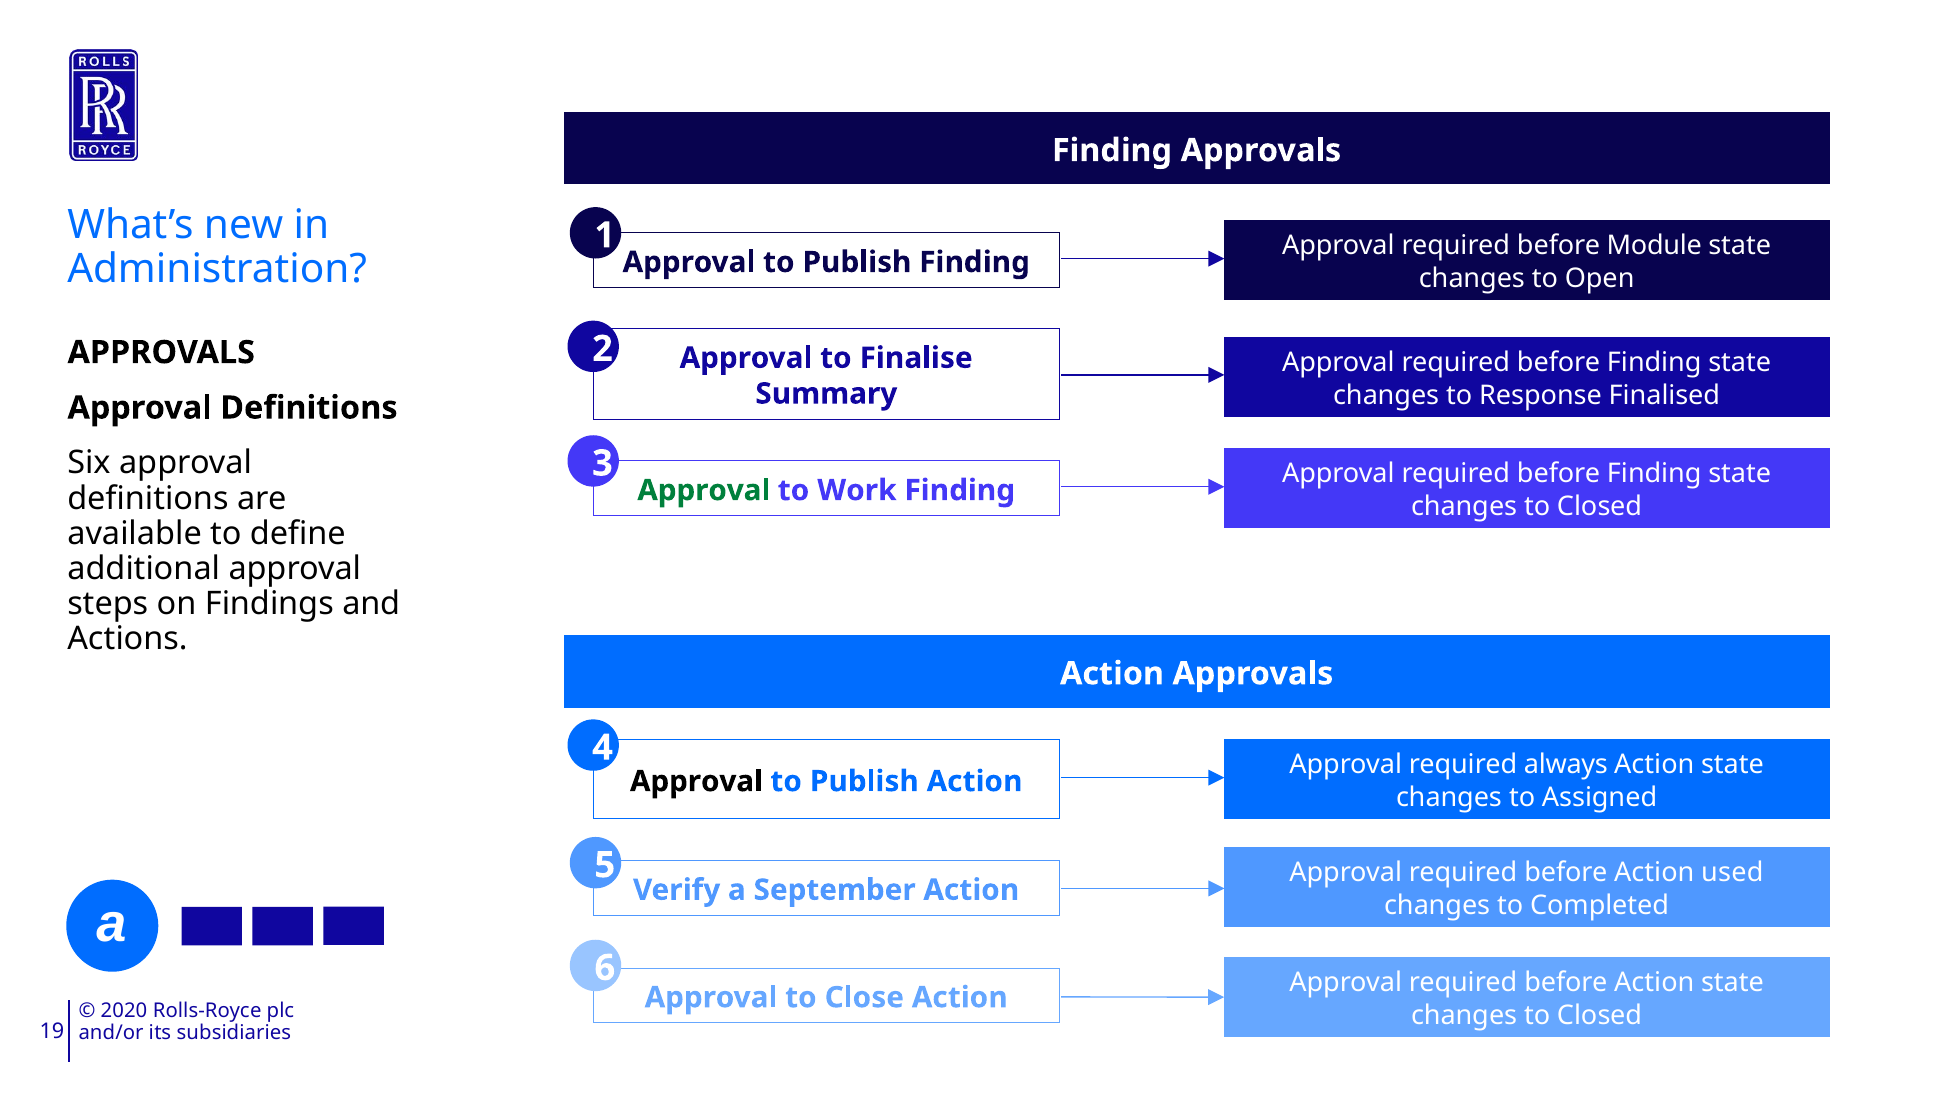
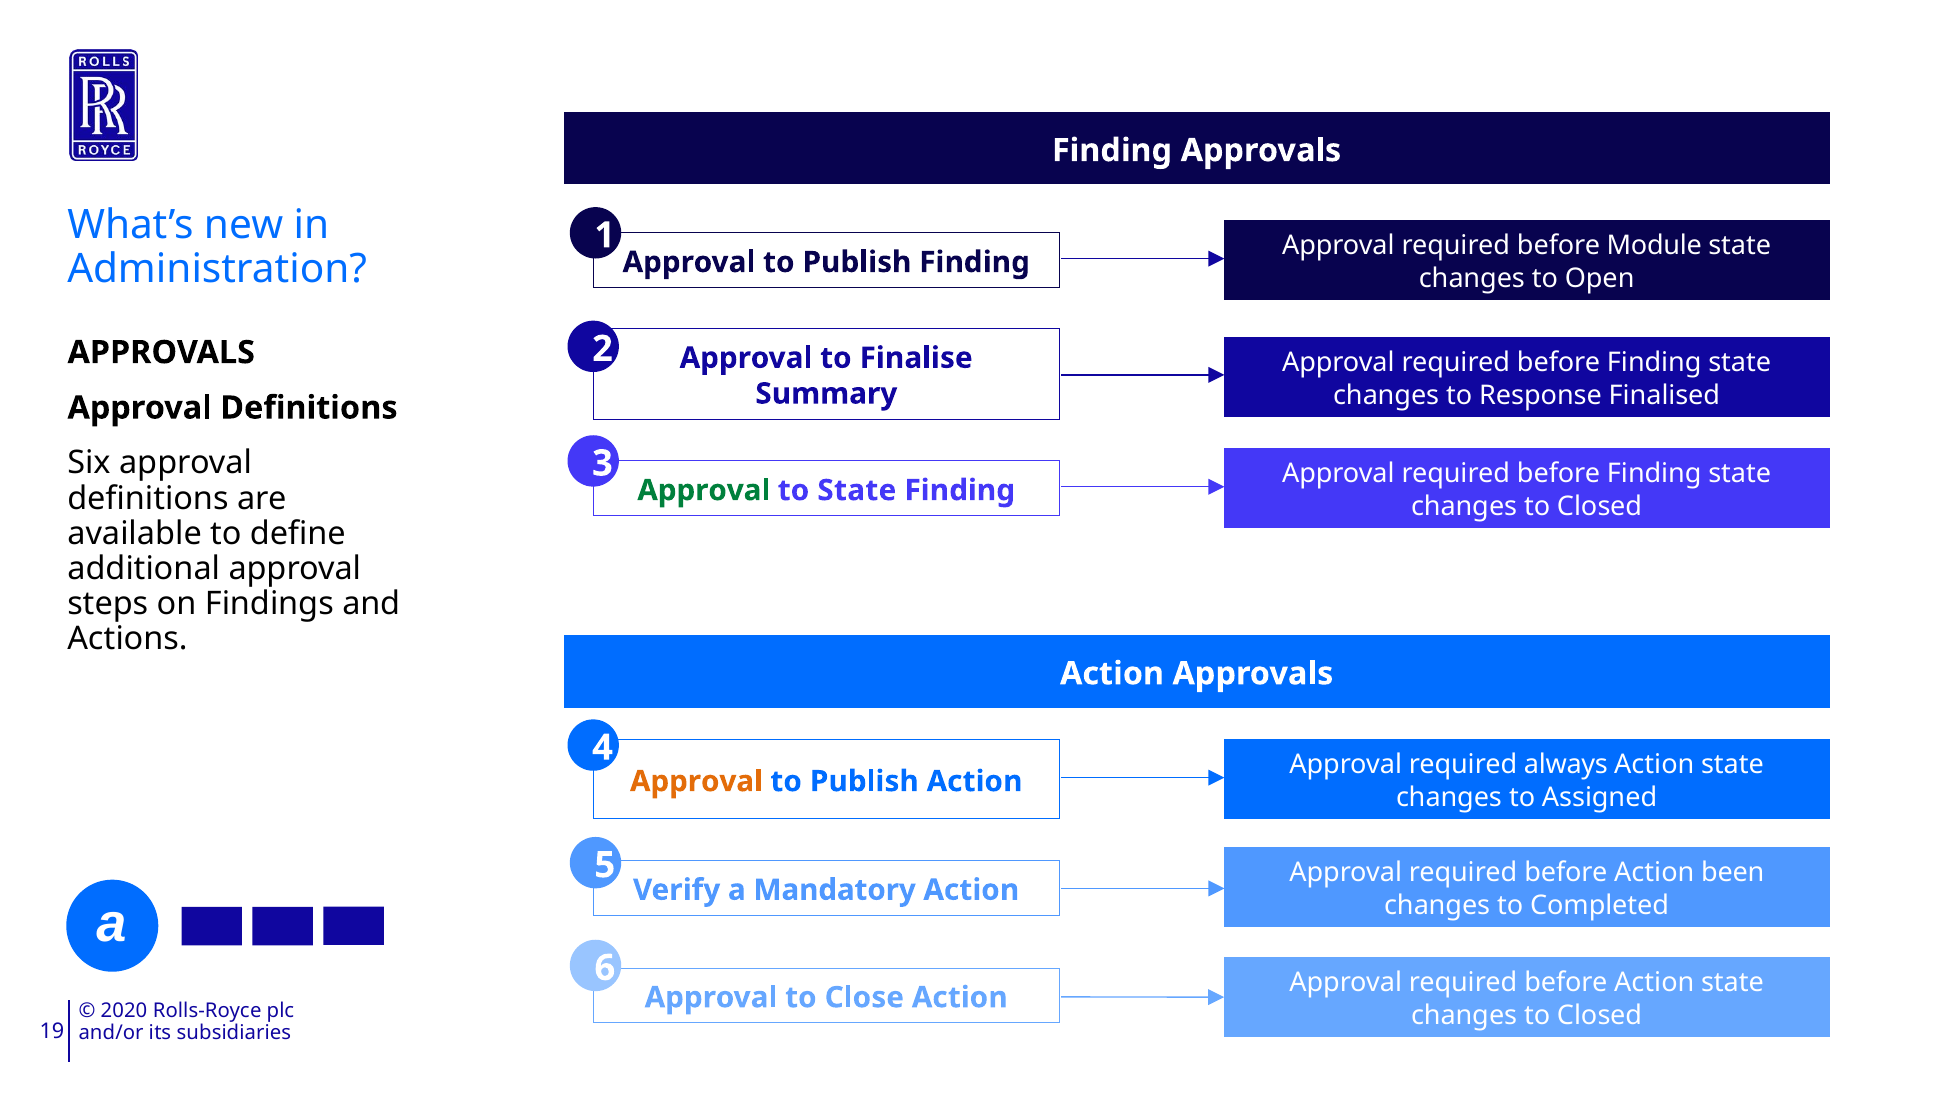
to Work: Work -> State
Approval at (696, 781) colour: black -> orange
used: used -> been
September: September -> Mandatory
